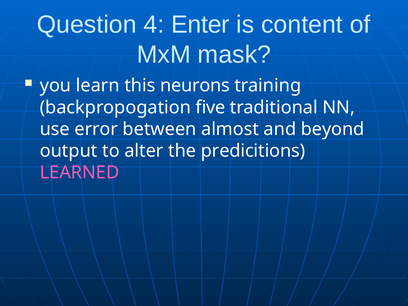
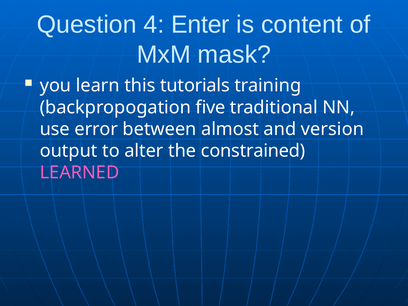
neurons: neurons -> tutorials
beyond: beyond -> version
predicitions: predicitions -> constrained
